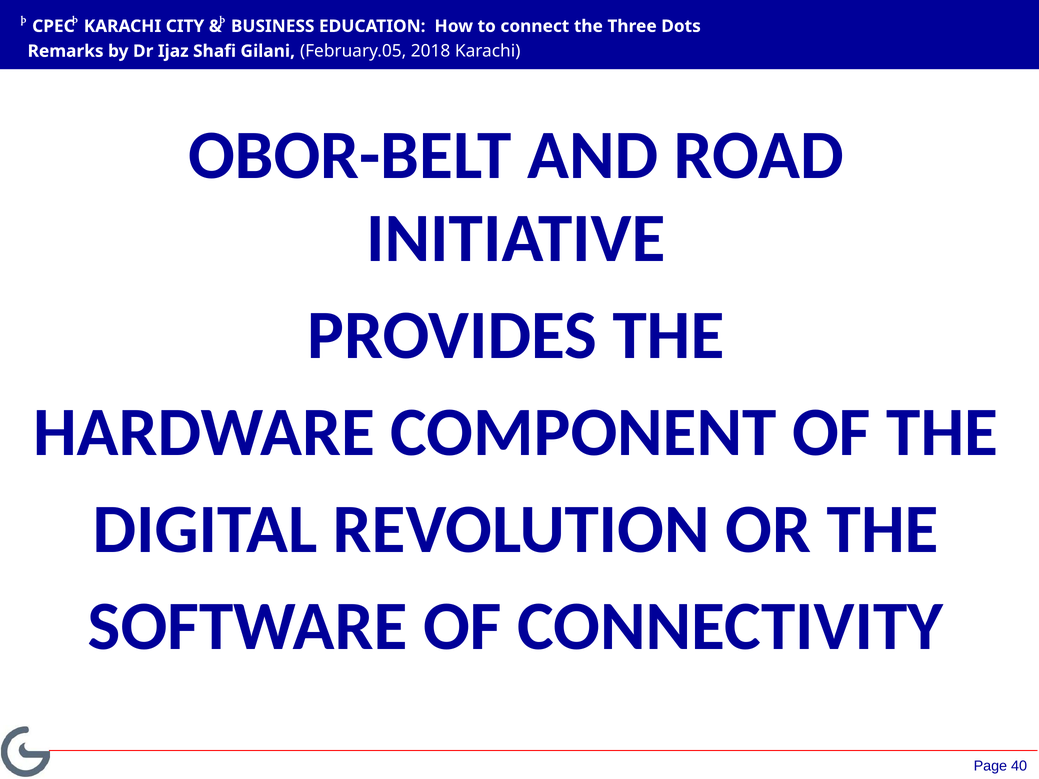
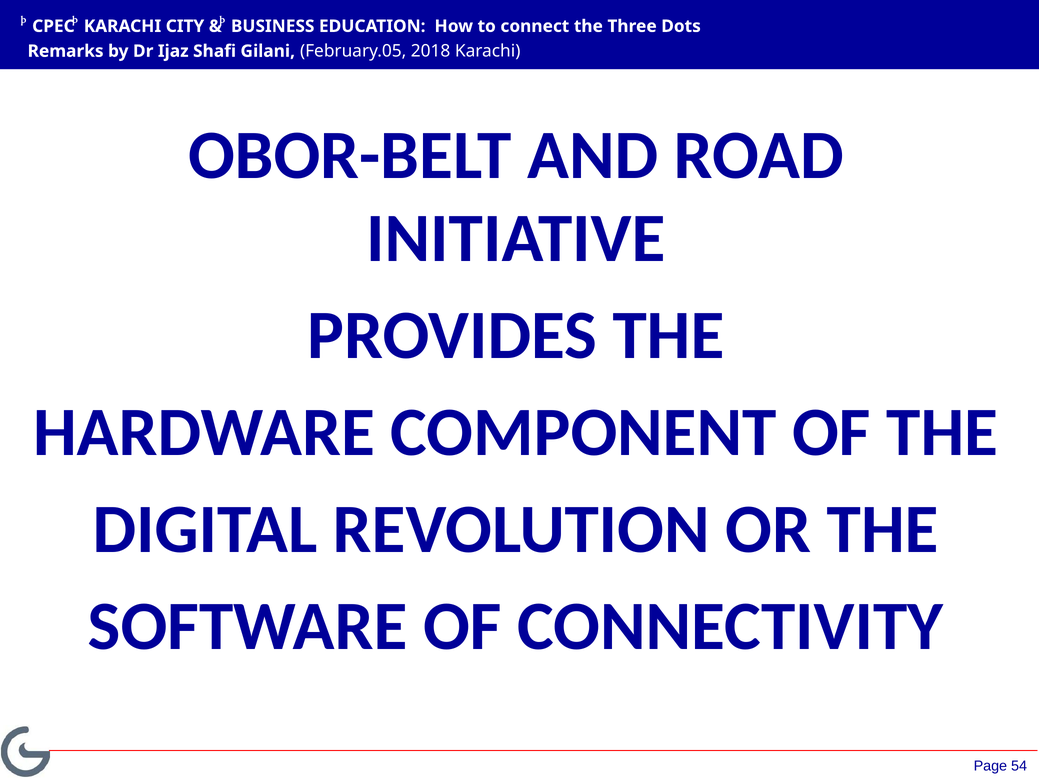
40: 40 -> 54
